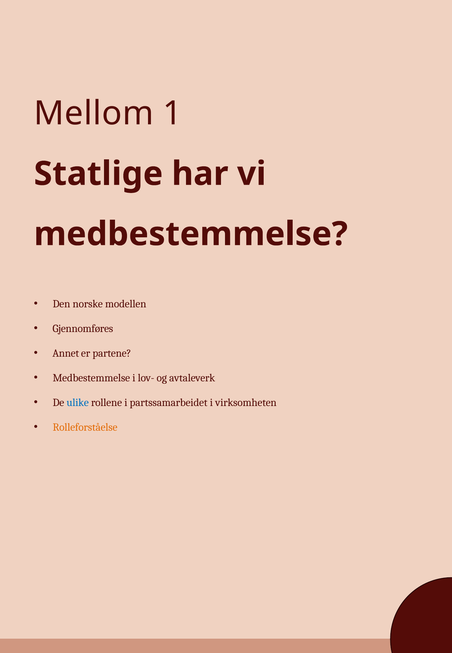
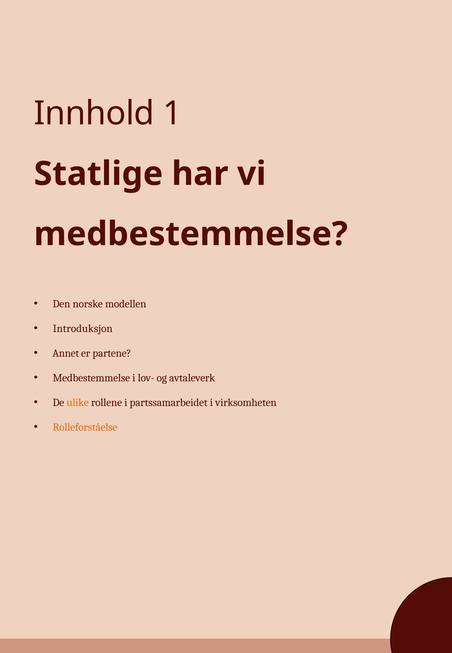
Mellom: Mellom -> Innhold
Gjennomføres: Gjennomføres -> Introduksjon
ulike colour: blue -> orange
